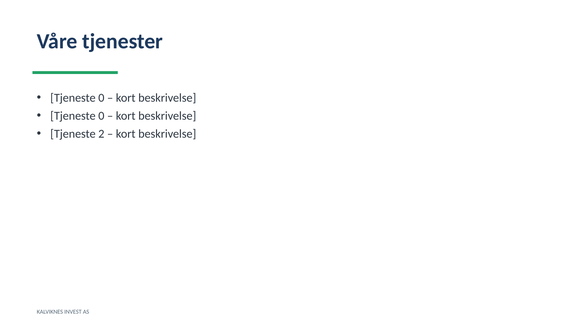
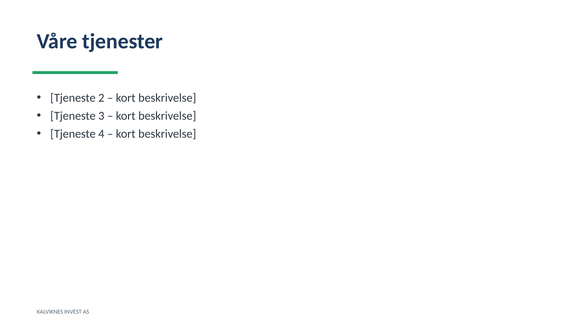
0 at (101, 98): 0 -> 2
0 at (101, 116): 0 -> 3
2: 2 -> 4
